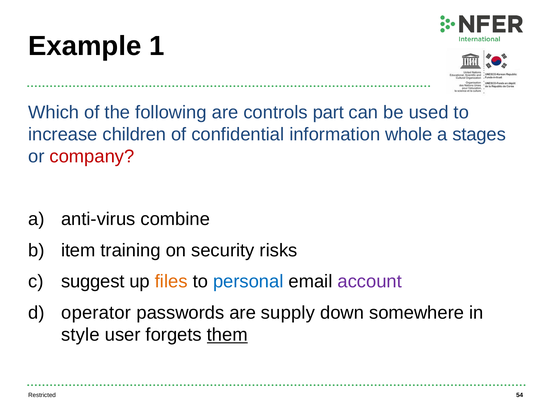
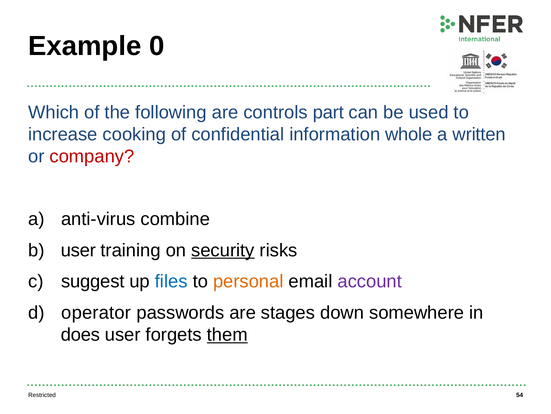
1: 1 -> 0
children: children -> cooking
stages: stages -> written
item at (78, 250): item -> user
security underline: none -> present
files colour: orange -> blue
personal colour: blue -> orange
supply: supply -> stages
style: style -> does
